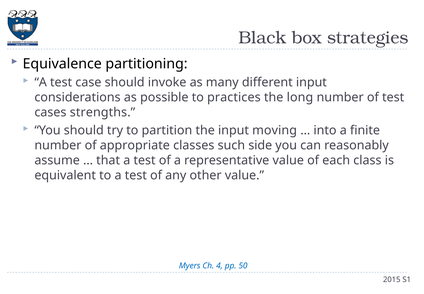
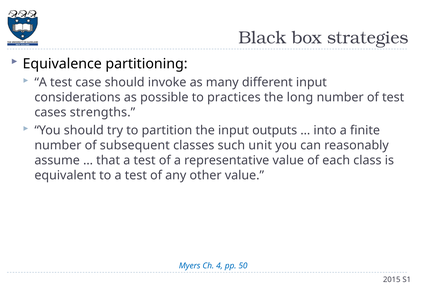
moving: moving -> outputs
appropriate: appropriate -> subsequent
side: side -> unit
